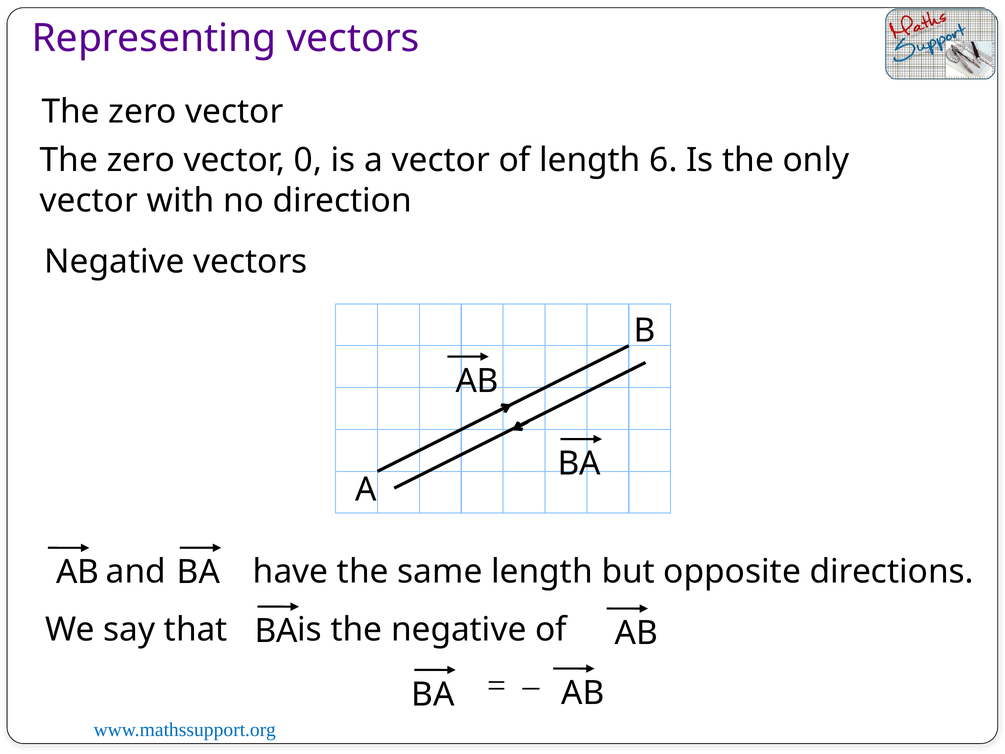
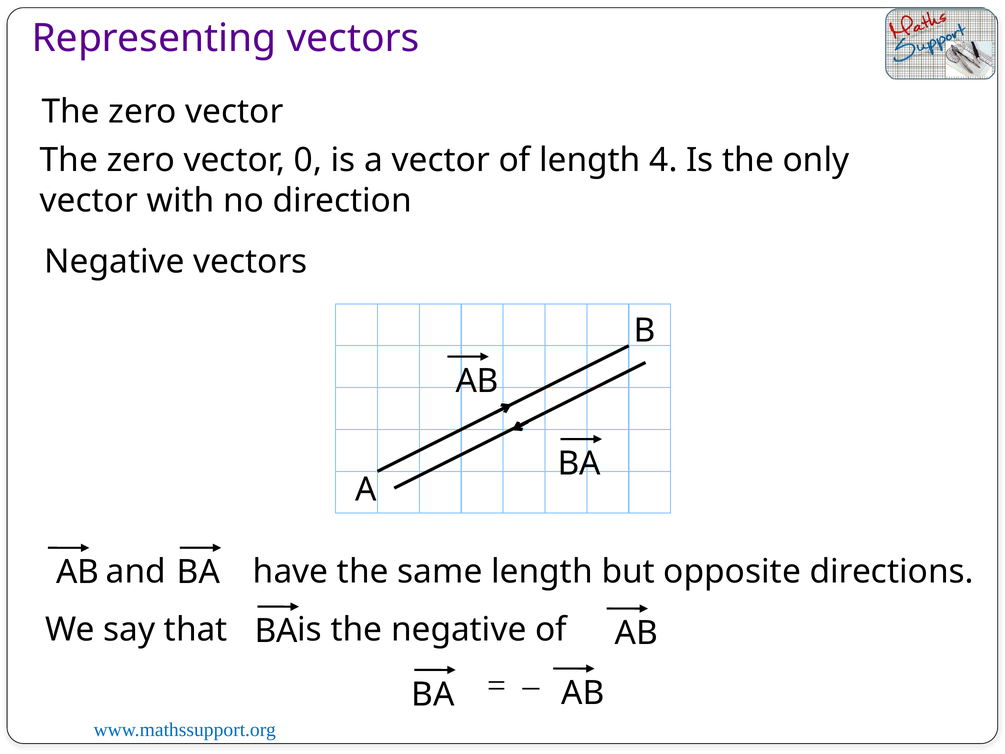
6: 6 -> 4
